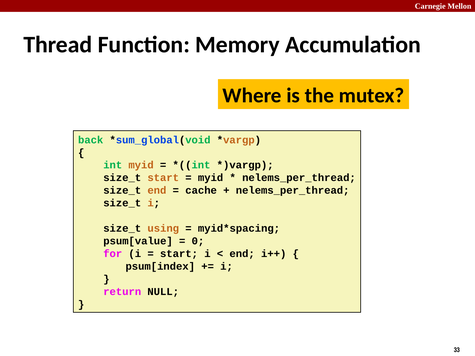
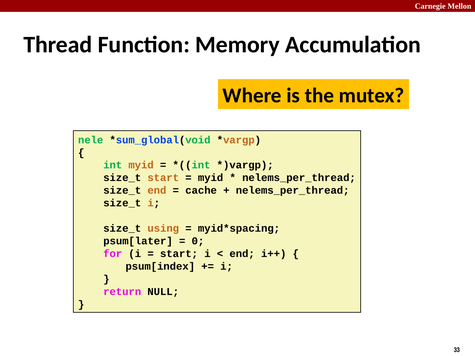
back: back -> nele
psum[value: psum[value -> psum[later
